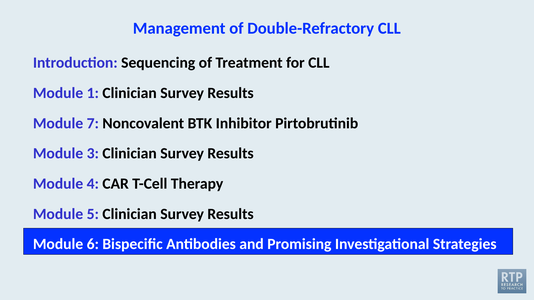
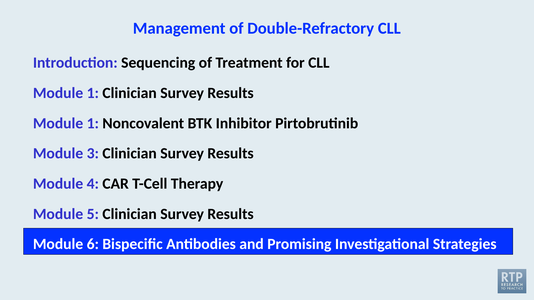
7 at (93, 123): 7 -> 1
